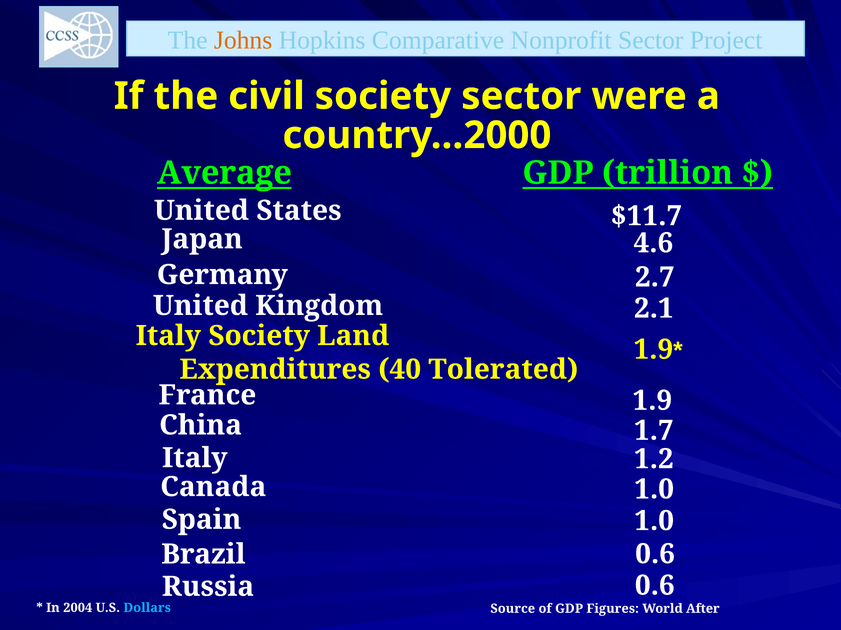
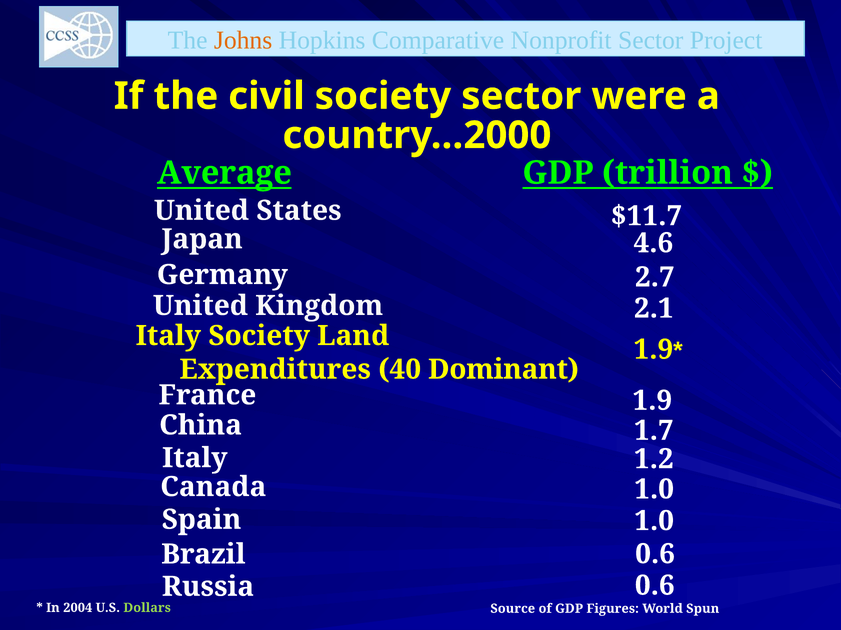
Tolerated: Tolerated -> Dominant
Dollars colour: light blue -> light green
After: After -> Spun
